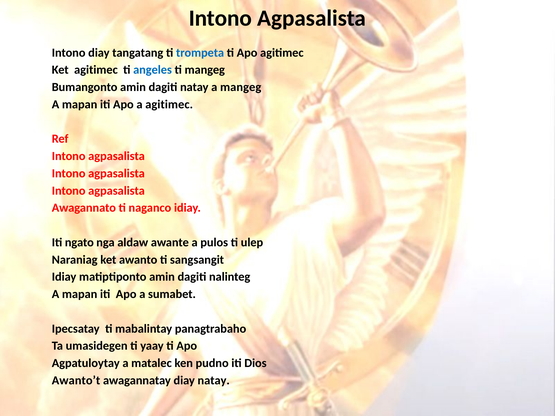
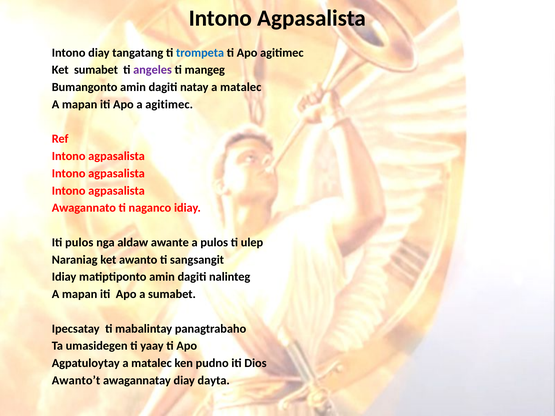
Ket agitimec: agitimec -> sumabet
angeles colour: blue -> purple
natay a mangeg: mangeg -> matalec
Iti ngato: ngato -> pulos
diay natay: natay -> dayta
